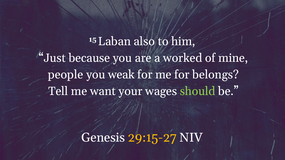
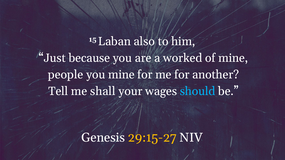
you weak: weak -> mine
belongs: belongs -> another
want: want -> shall
should colour: light green -> light blue
